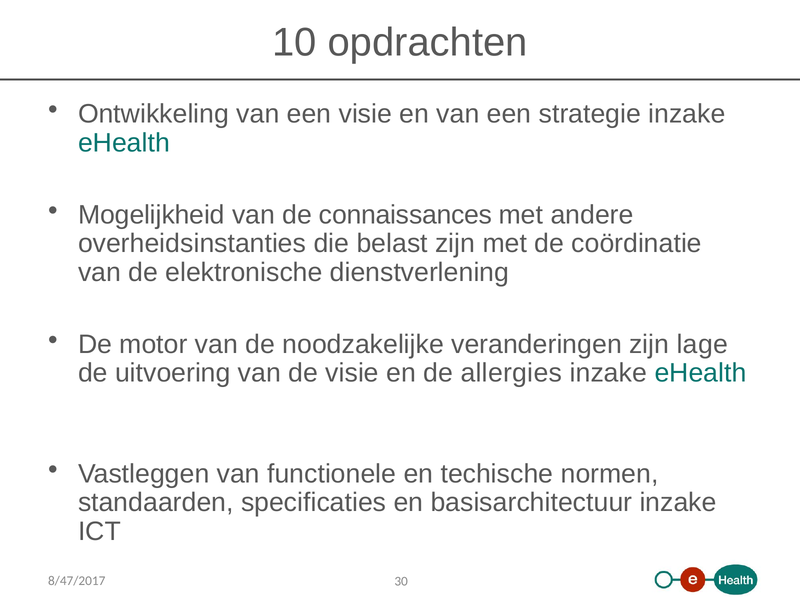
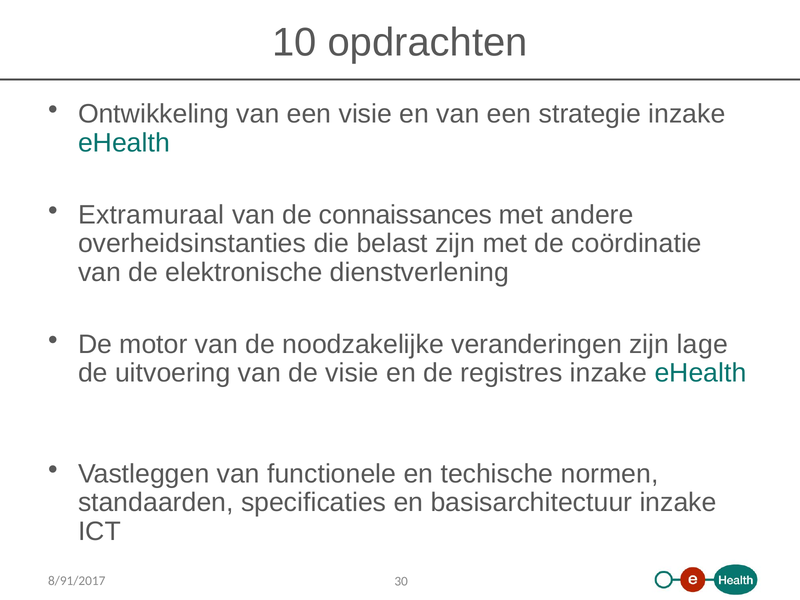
Mogelijkheid: Mogelijkheid -> Extramuraal
allergies: allergies -> registres
8/47/2017: 8/47/2017 -> 8/91/2017
